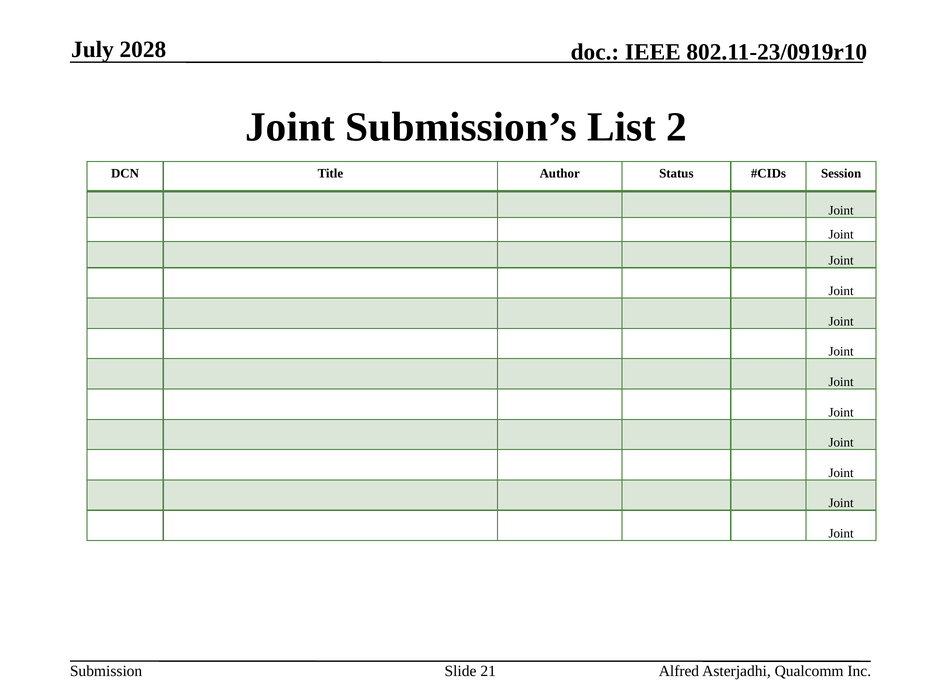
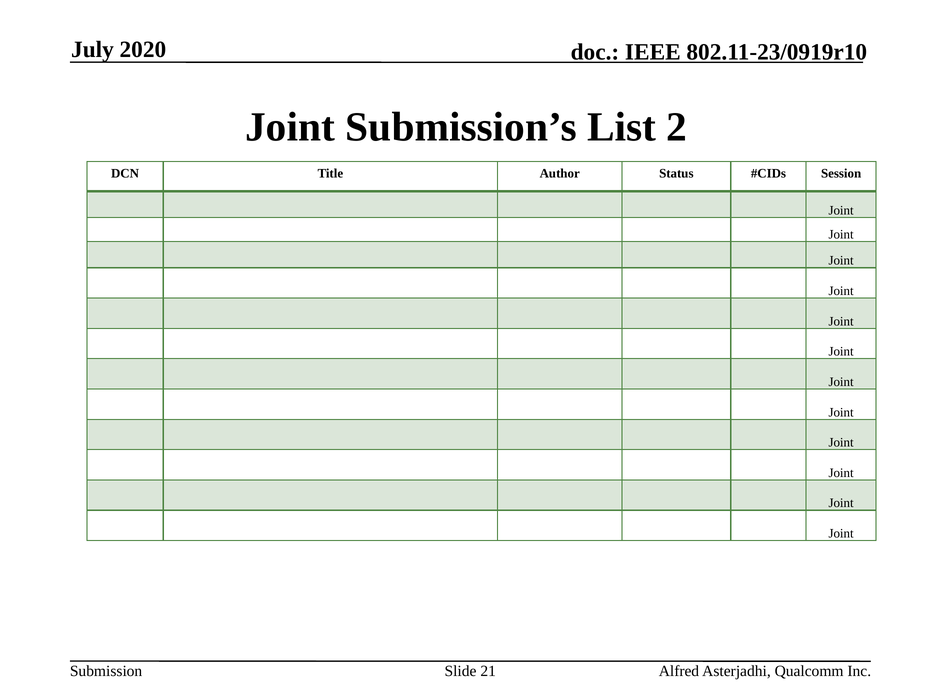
2028: 2028 -> 2020
